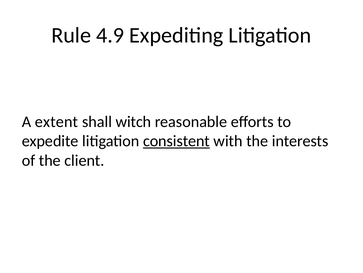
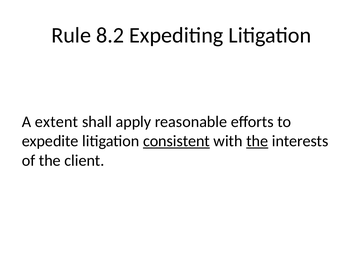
4.9: 4.9 -> 8.2
witch: witch -> apply
the at (257, 141) underline: none -> present
